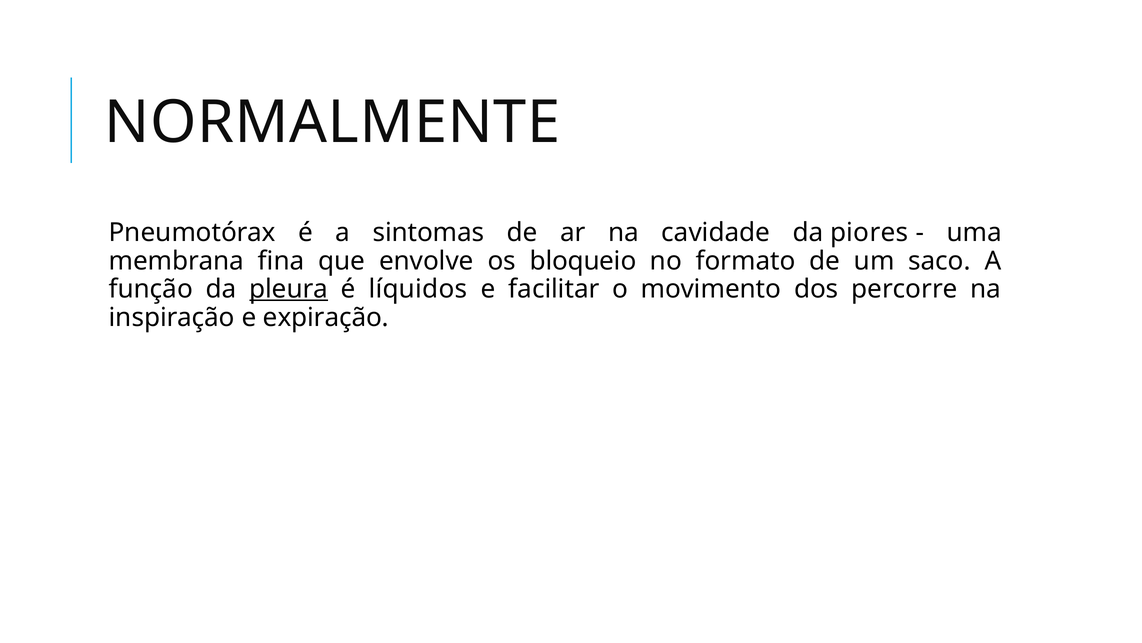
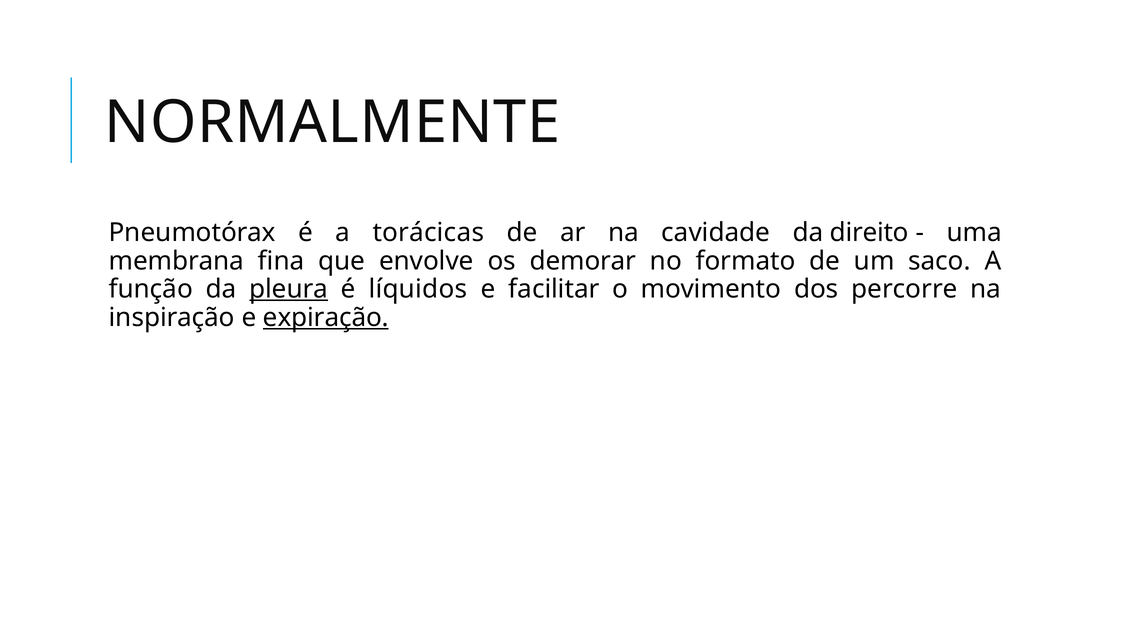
sintomas: sintomas -> torácicas
piores: piores -> direito
bloqueio: bloqueio -> demorar
expiração underline: none -> present
